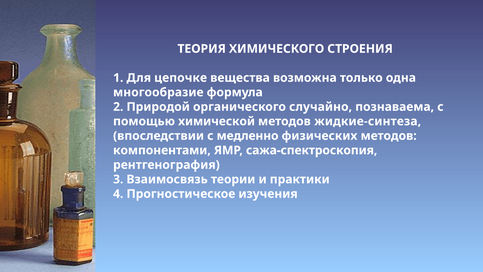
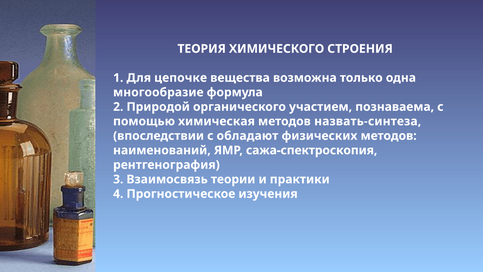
случайно: случайно -> участием
химической: химической -> химическая
жидкие-синтеза: жидкие-синтеза -> назвать-синтеза
медленно: медленно -> обладают
компонентами: компонентами -> наименований
